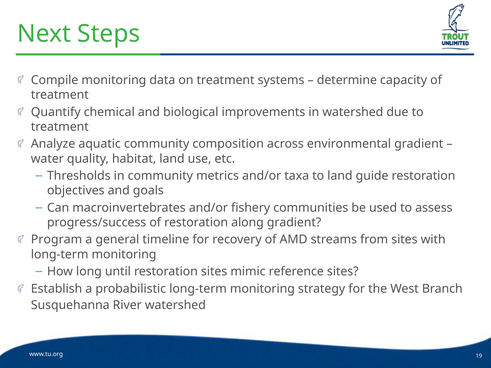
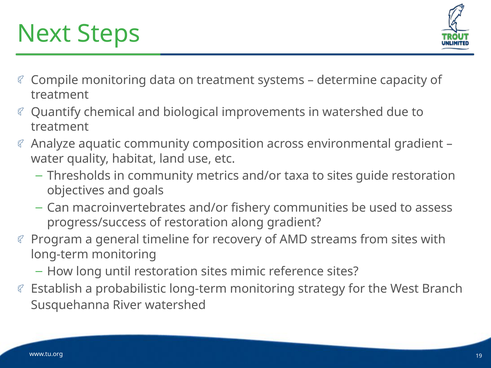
to land: land -> sites
